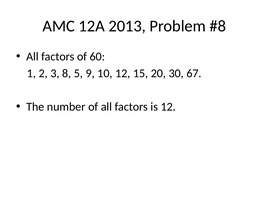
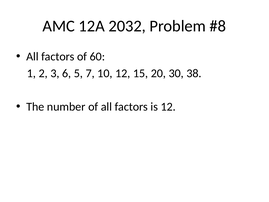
2013: 2013 -> 2032
8: 8 -> 6
9: 9 -> 7
67: 67 -> 38
